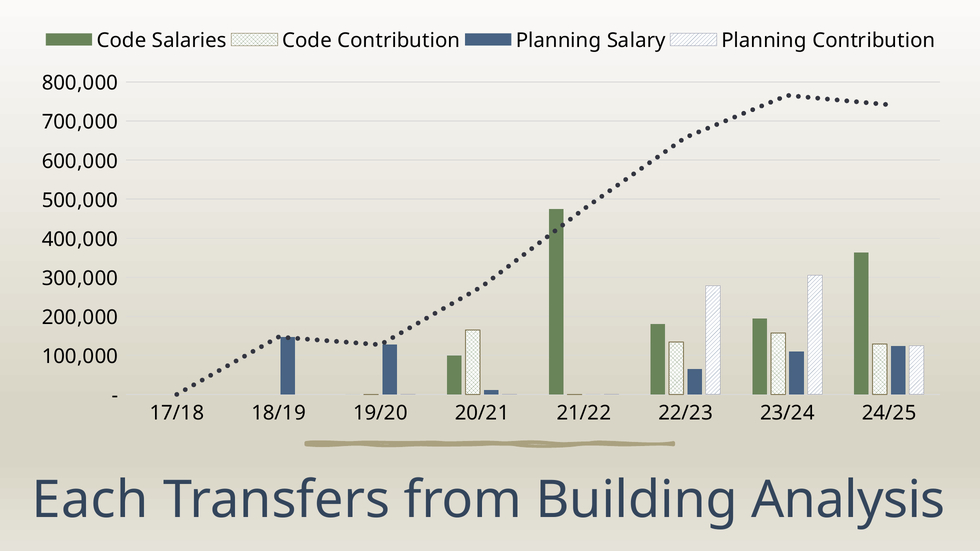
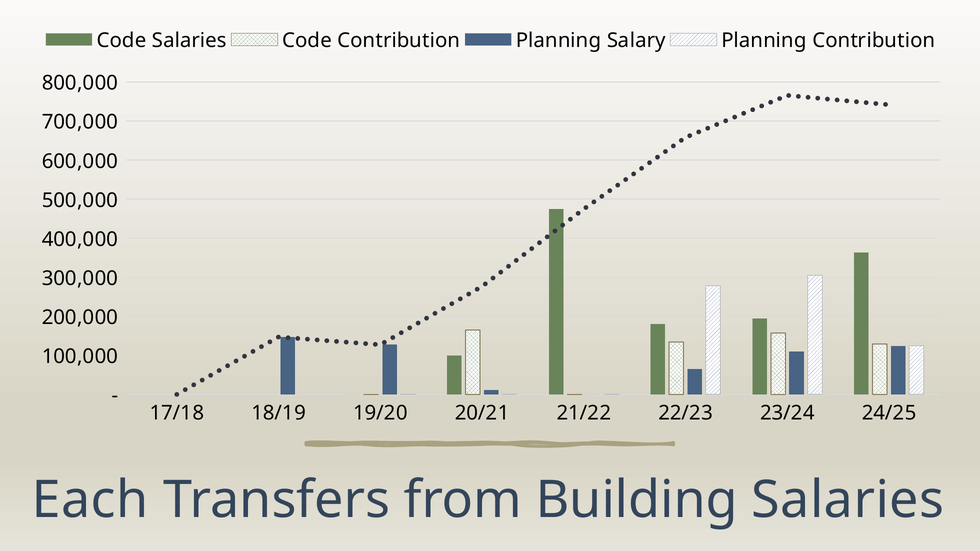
Building Analysis: Analysis -> Salaries
